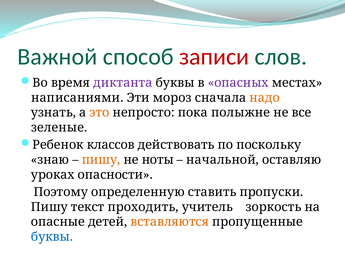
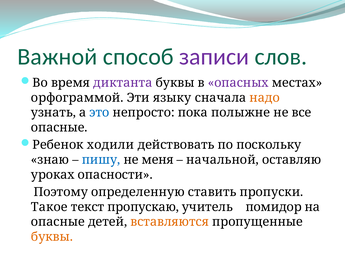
записи colour: red -> purple
написаниями: написаниями -> орфограммой
мороз: мороз -> языку
это colour: orange -> blue
зеленые at (59, 128): зеленые -> опасные
классов: классов -> ходили
пишу at (101, 160) colour: orange -> blue
ноты: ноты -> меня
Пишу at (49, 208): Пишу -> Такое
проходить: проходить -> пропускаю
зоркость: зоркость -> помидор
буквы at (52, 237) colour: blue -> orange
